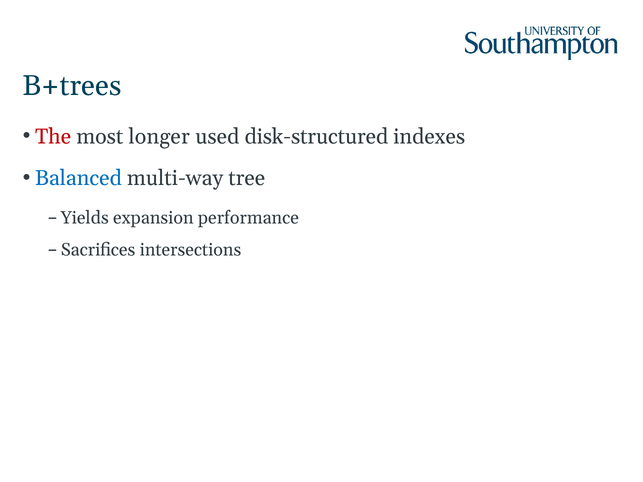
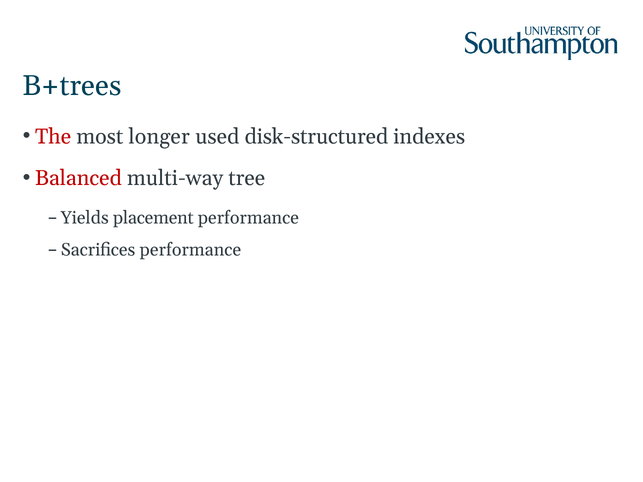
Balanced colour: blue -> red
expansion: expansion -> placement
Sacrifices intersections: intersections -> performance
